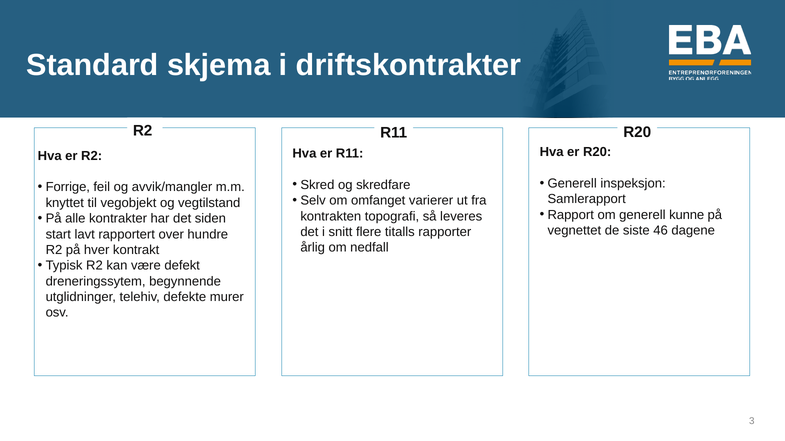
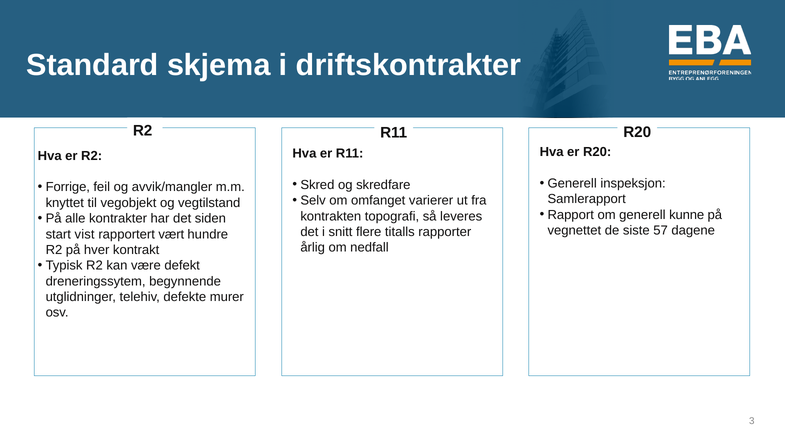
46: 46 -> 57
lavt: lavt -> vist
over: over -> vært
